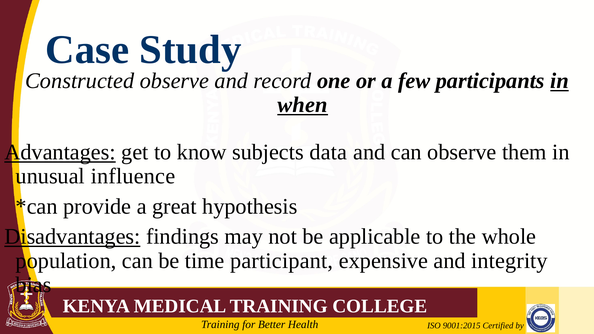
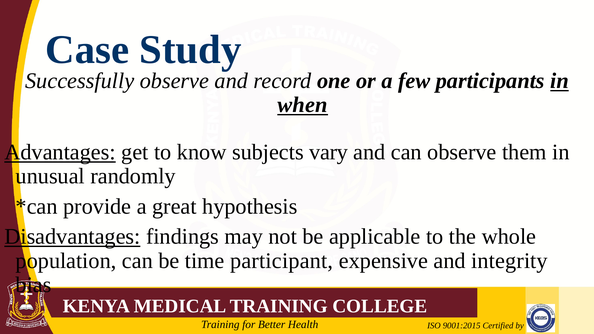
Constructed: Constructed -> Successfully
data: data -> vary
influence: influence -> randomly
